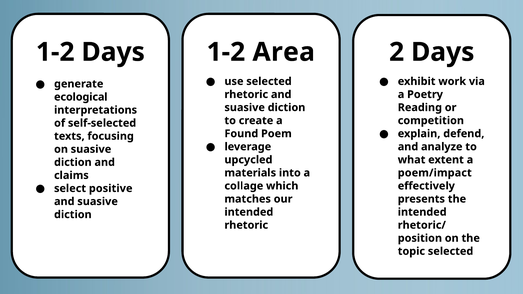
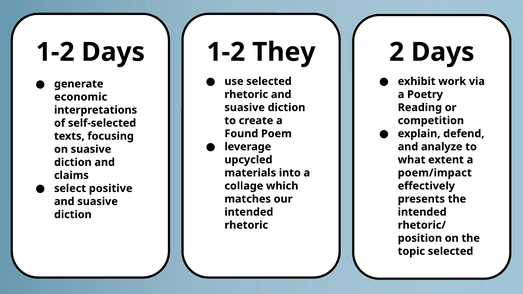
Area: Area -> They
ecological: ecological -> economic
